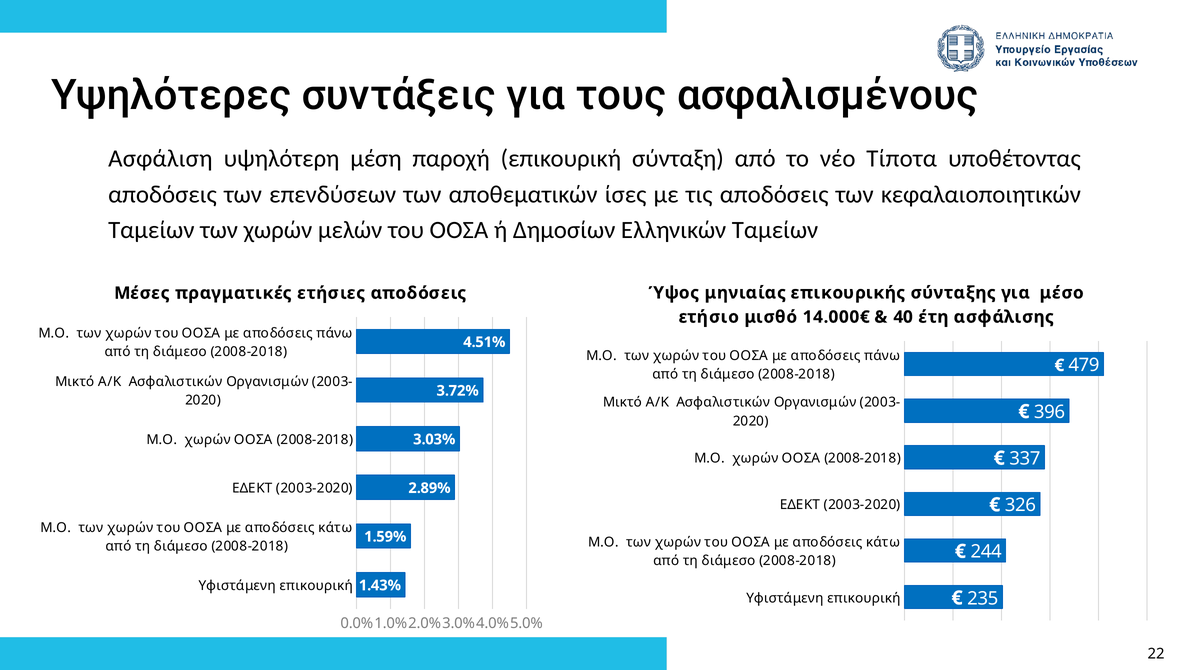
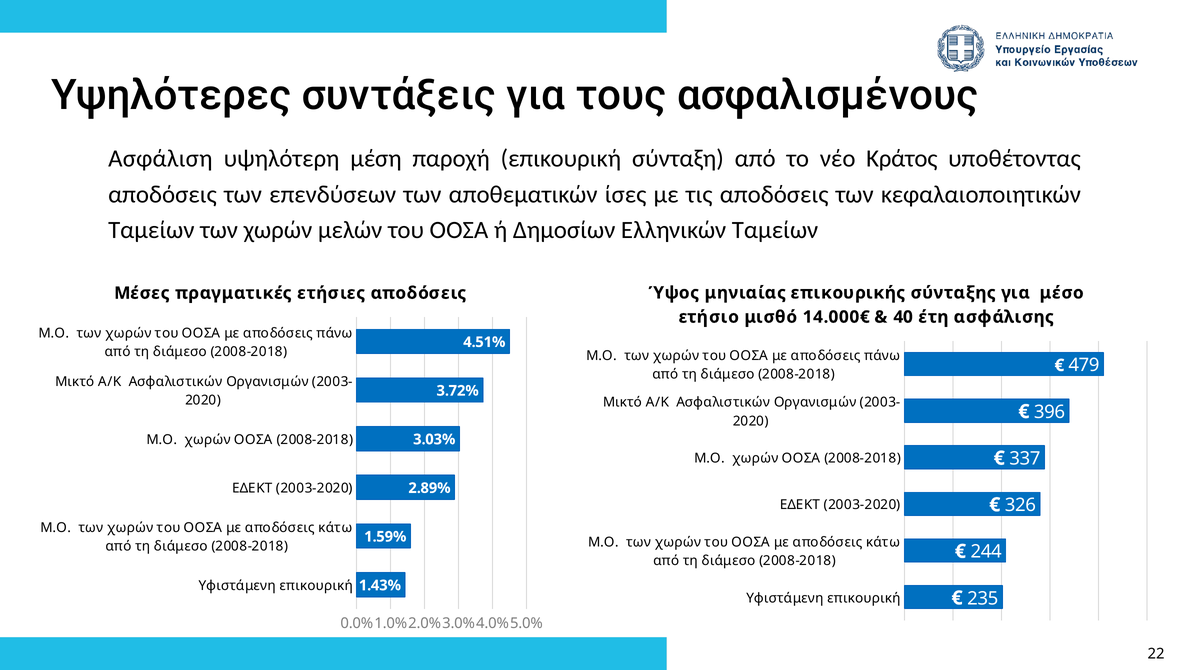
Τίποτα: Τίποτα -> Κράτος
